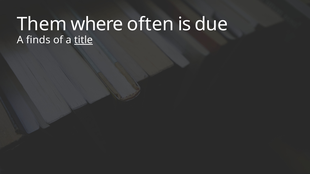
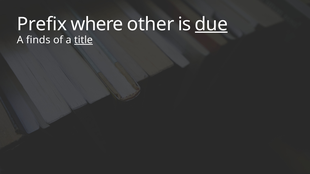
Them: Them -> Prefix
often: often -> other
due underline: none -> present
